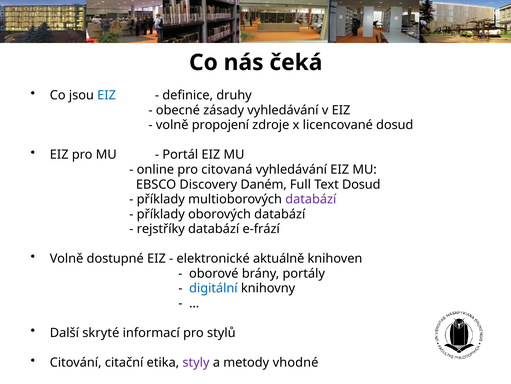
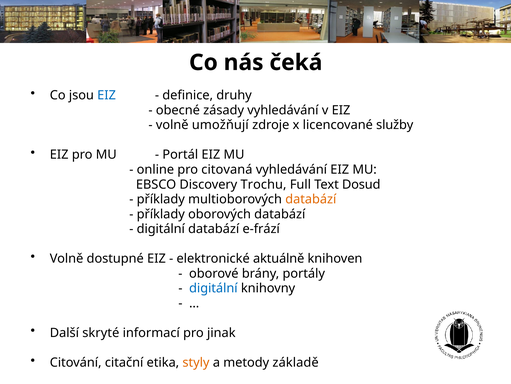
propojení: propojení -> umožňují
licencované dosud: dosud -> služby
Daném: Daném -> Trochu
databází at (311, 199) colour: purple -> orange
rejstříky at (161, 229): rejstříky -> digitální
stylů: stylů -> jinak
styly colour: purple -> orange
vhodné: vhodné -> základě
